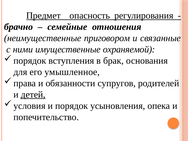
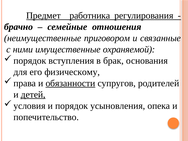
опасность: опасность -> работника
умышленное: умышленное -> физическому
обязанности underline: none -> present
